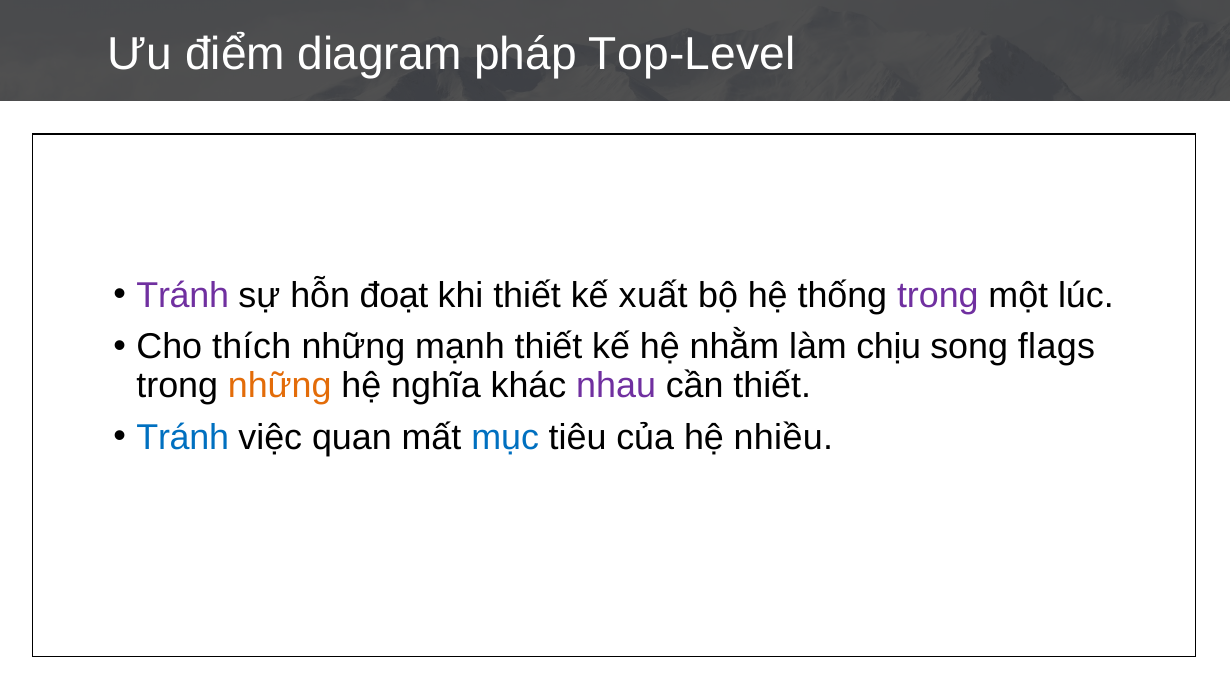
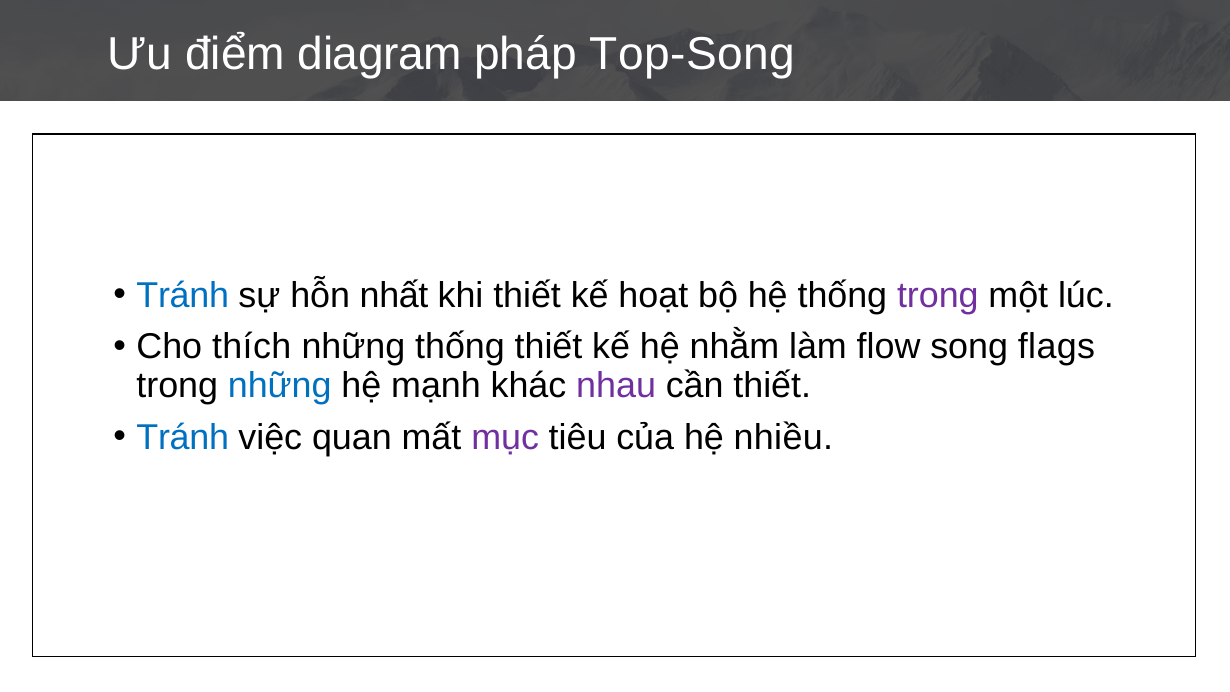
Top-Level: Top-Level -> Top-Song
Tránh at (183, 295) colour: purple -> blue
đoạt: đoạt -> nhất
xuất: xuất -> hoạt
những mạnh: mạnh -> thống
chịu: chịu -> flow
những at (280, 386) colour: orange -> blue
nghĩa: nghĩa -> mạnh
mục colour: blue -> purple
